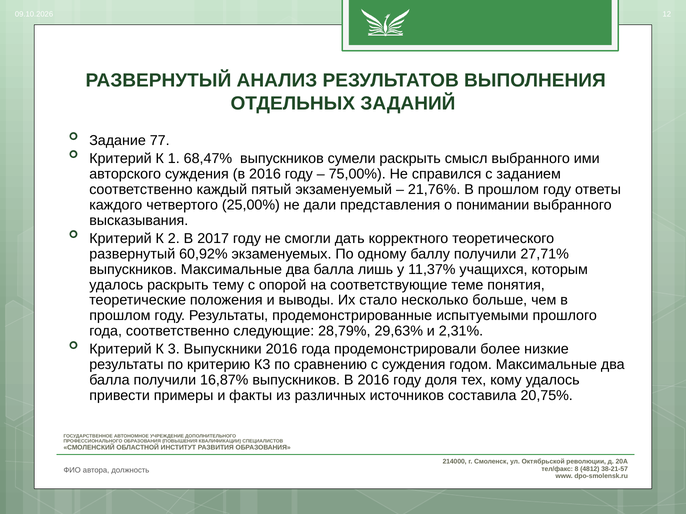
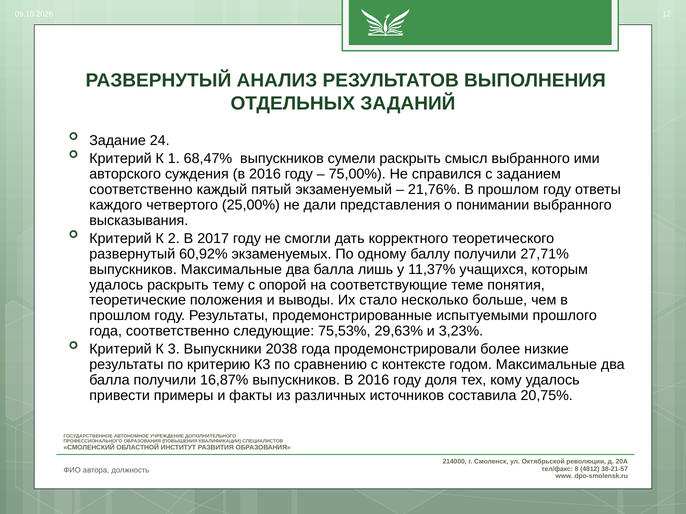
77: 77 -> 24
28,79%: 28,79% -> 75,53%
2,31%: 2,31% -> 3,23%
Выпускники 2016: 2016 -> 2038
с суждения: суждения -> контексте
